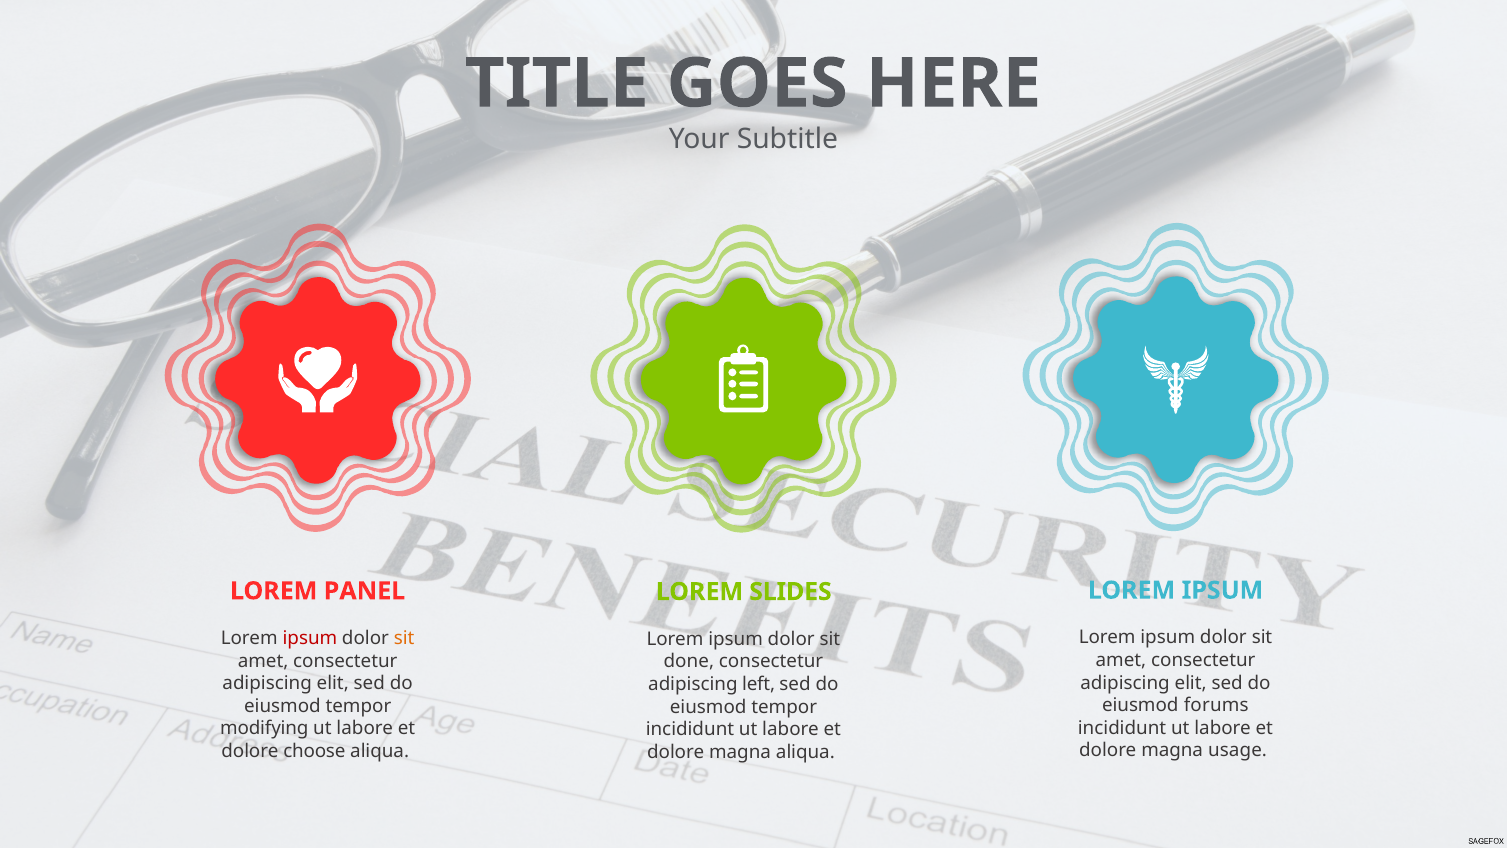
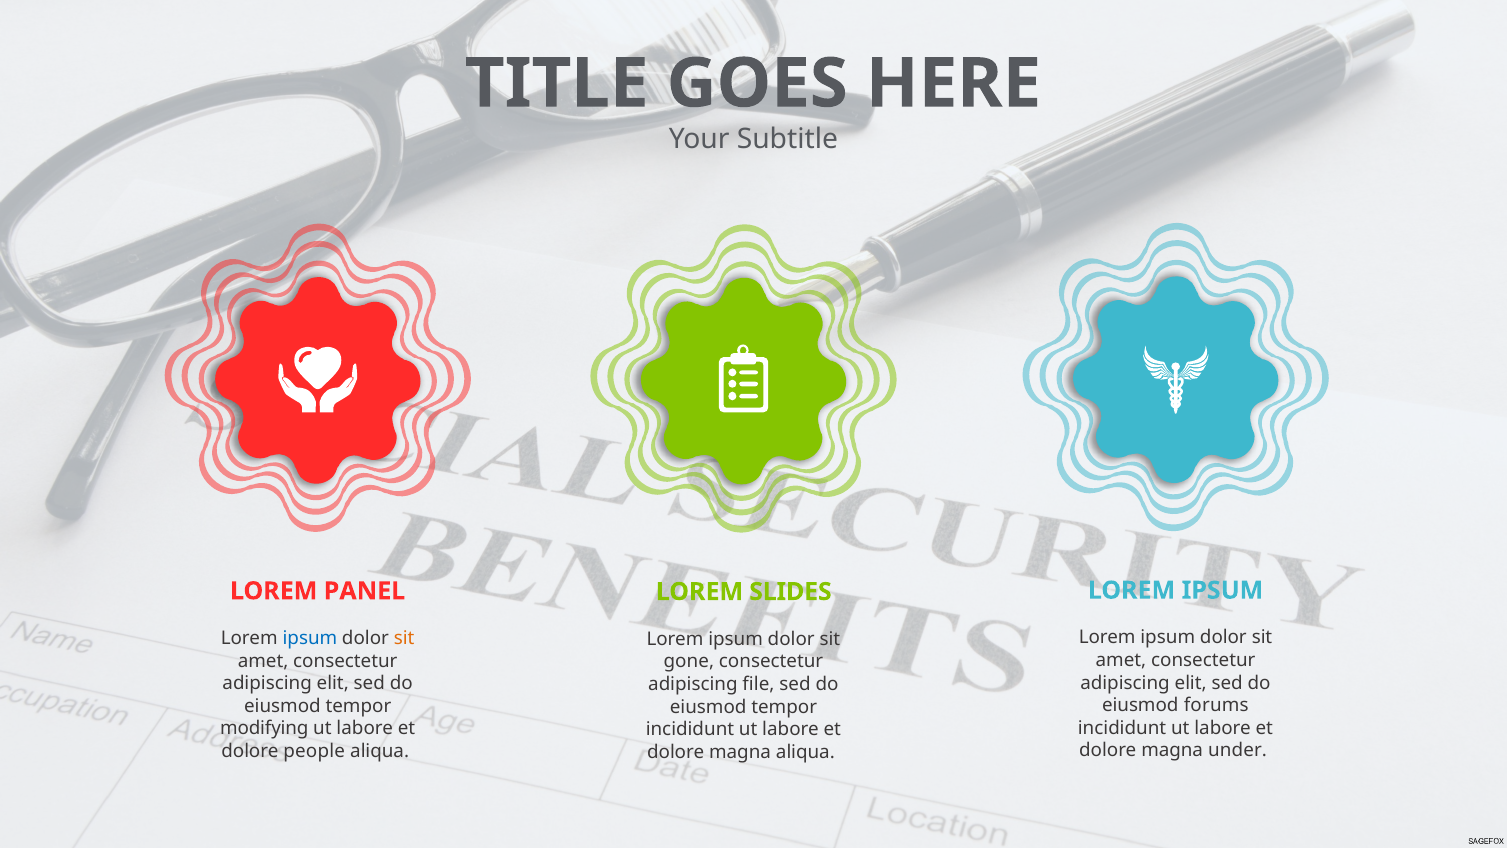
ipsum at (310, 638) colour: red -> blue
done: done -> gone
left: left -> file
usage: usage -> under
choose: choose -> people
